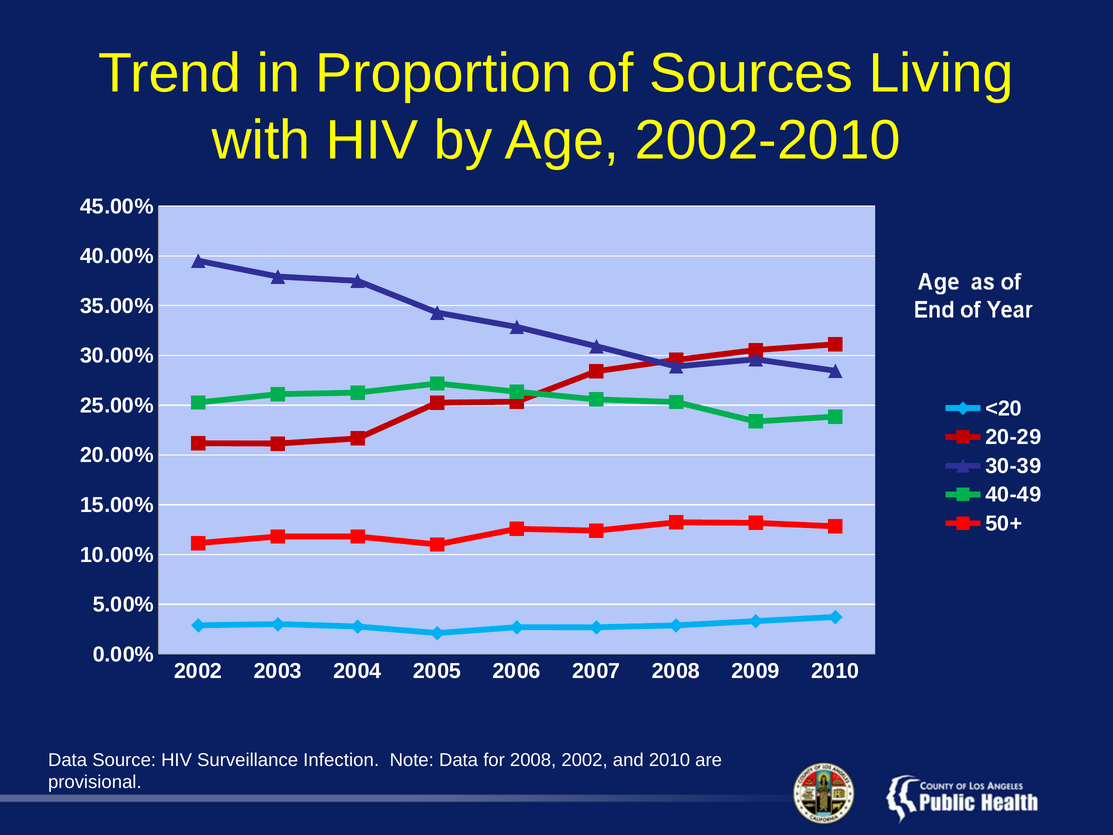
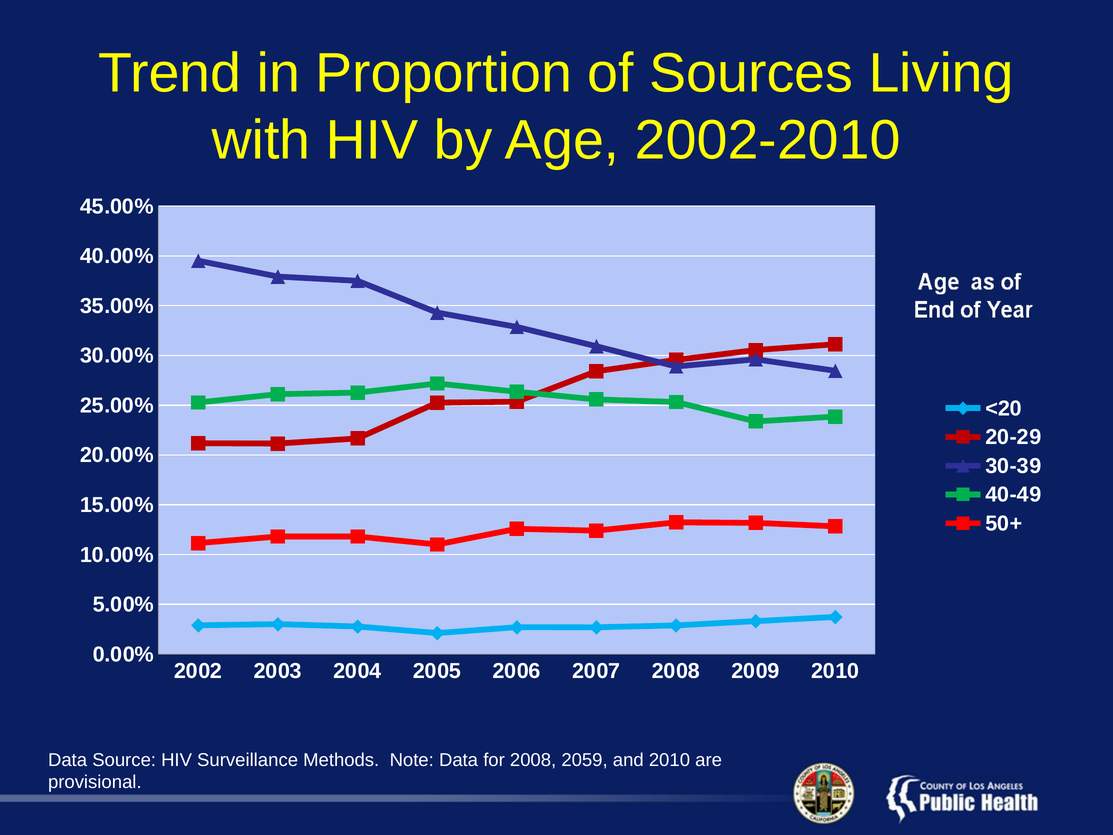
Infection: Infection -> Methods
2008 2002: 2002 -> 2059
